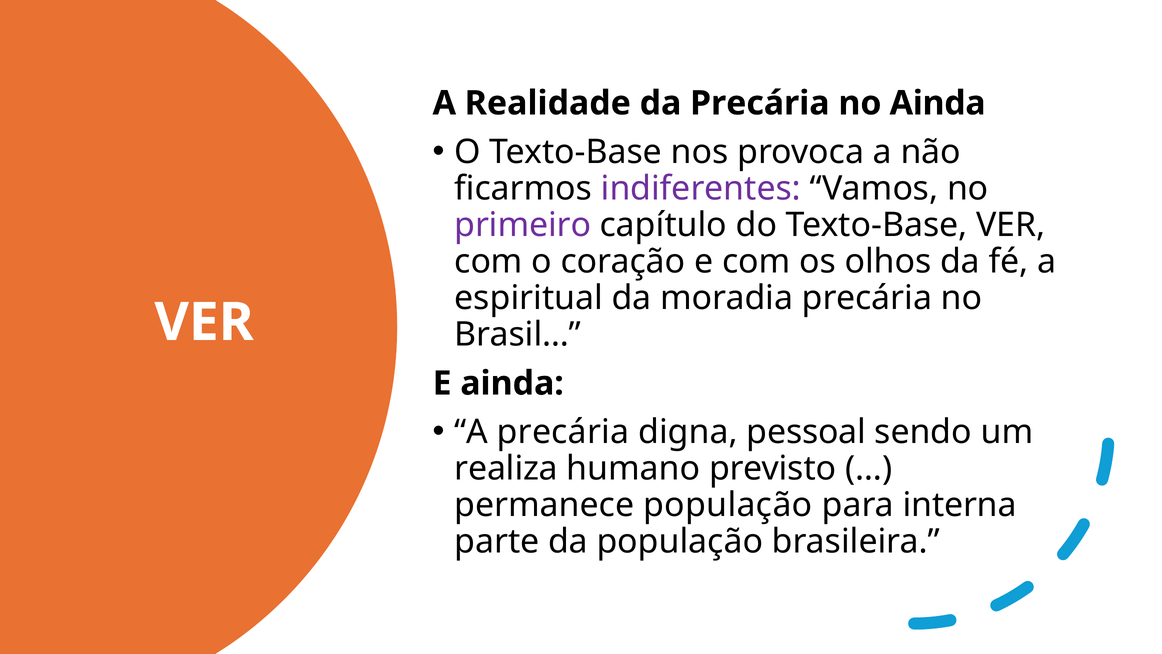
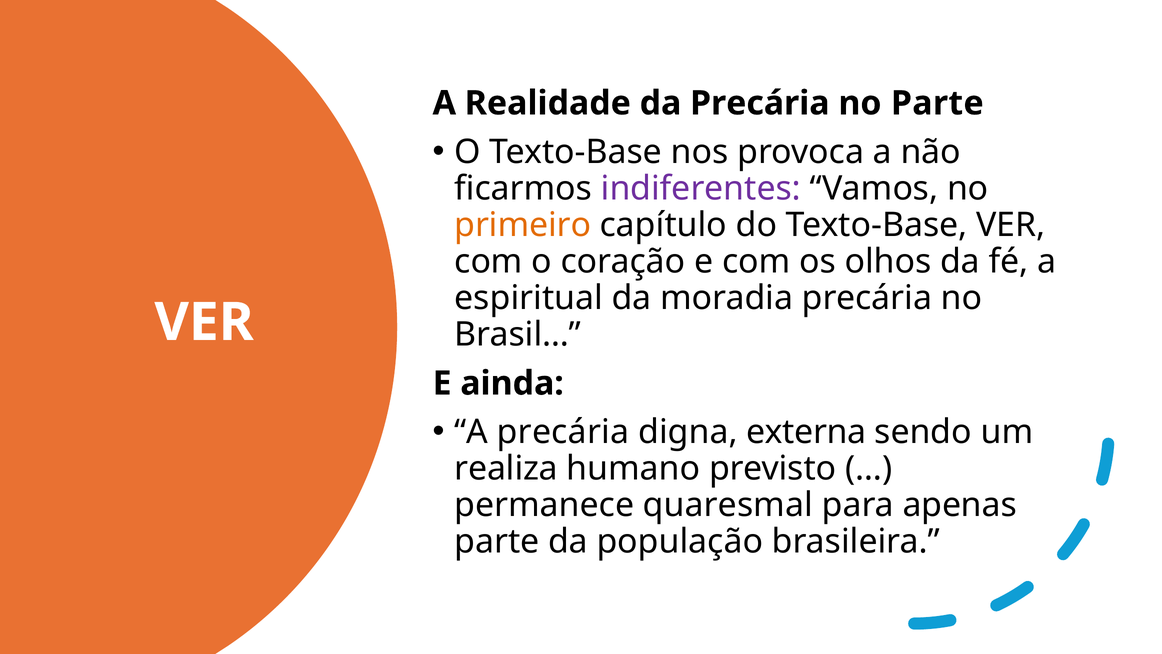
no Ainda: Ainda -> Parte
primeiro colour: purple -> orange
pessoal: pessoal -> externa
permanece população: população -> quaresmal
interna: interna -> apenas
